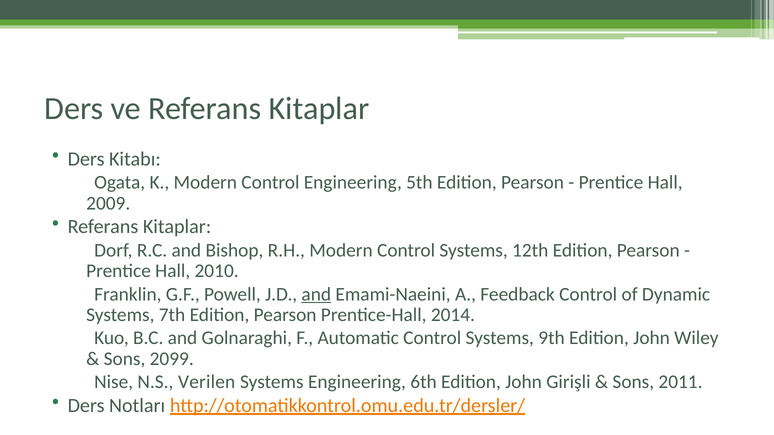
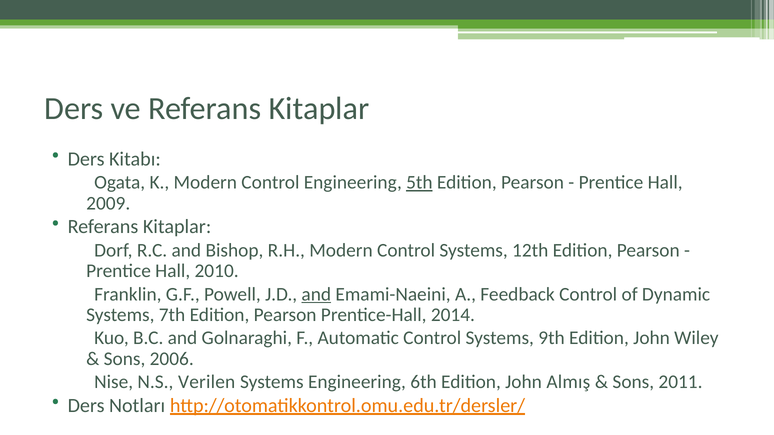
5th underline: none -> present
2099: 2099 -> 2006
Girişli: Girişli -> Almış
